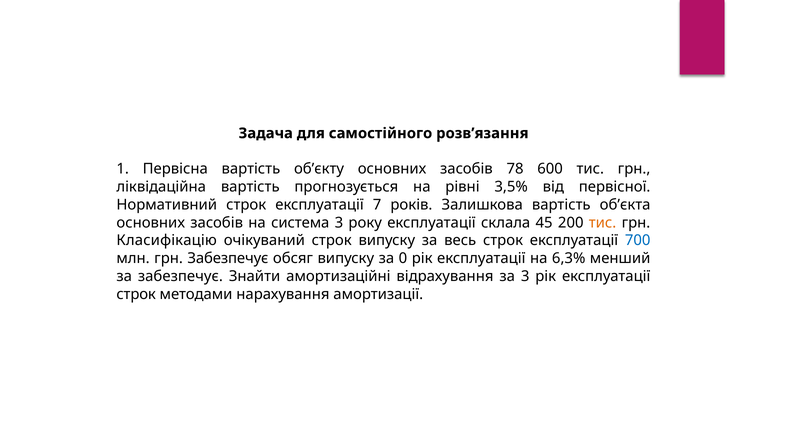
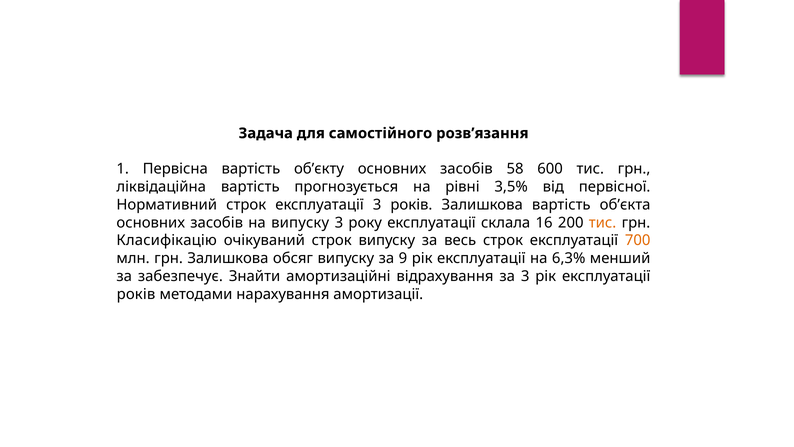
78: 78 -> 58
експлуатації 7: 7 -> 3
на система: система -> випуску
45: 45 -> 16
700 colour: blue -> orange
грн Забезпечує: Забезпечує -> Залишкова
0: 0 -> 9
строк at (136, 294): строк -> років
